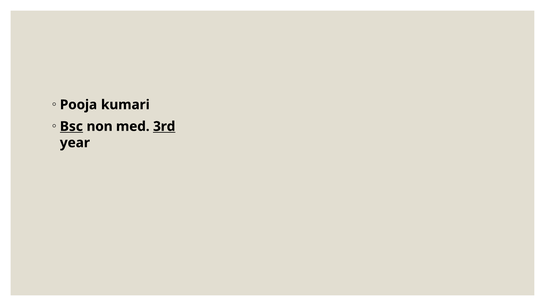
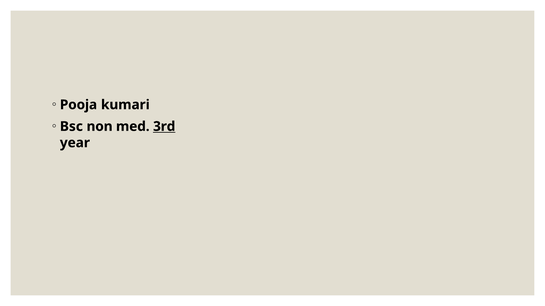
Bsc underline: present -> none
